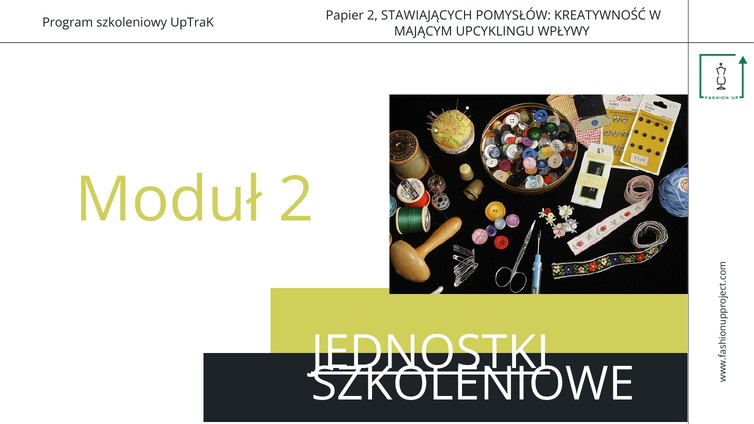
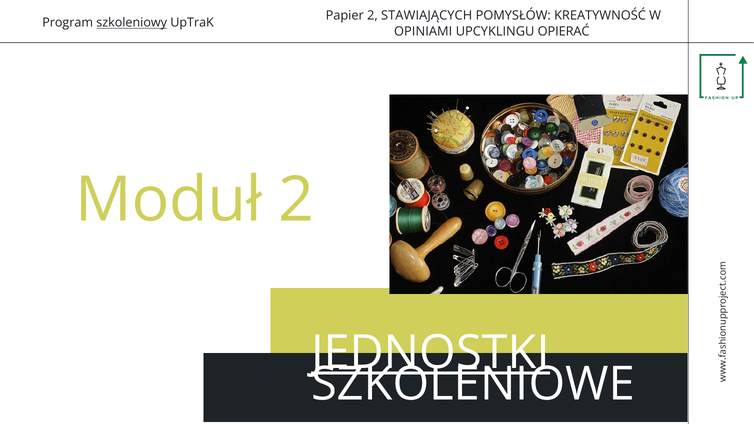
szkoleniowy underline: none -> present
MAJĄCYM: MAJĄCYM -> OPINIAMI
WPŁYWY: WPŁYWY -> OPIERAĆ
